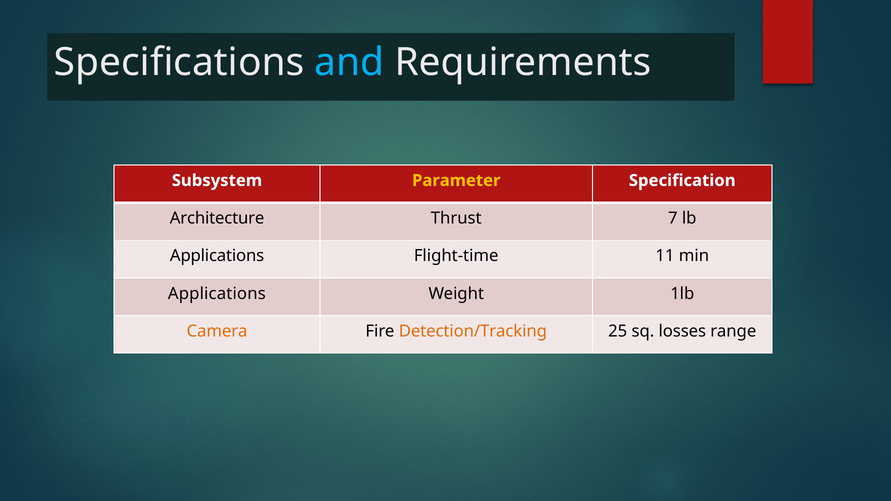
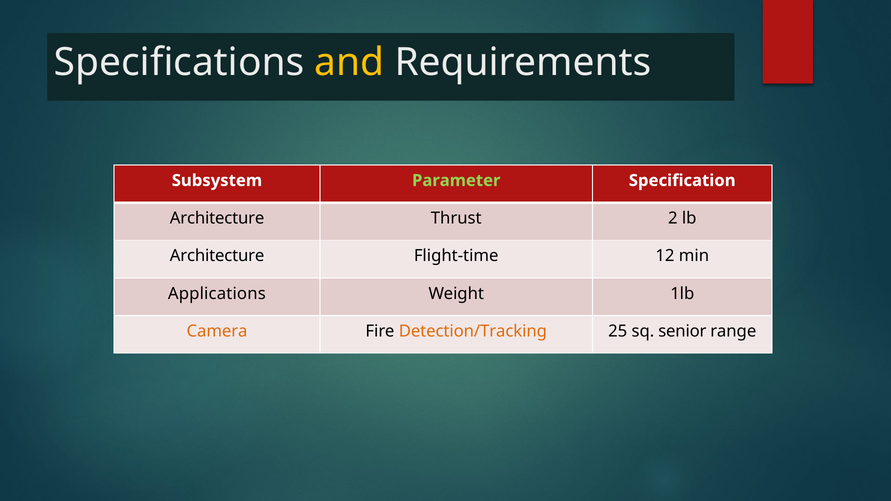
and colour: light blue -> yellow
Parameter colour: yellow -> light green
7: 7 -> 2
Applications at (217, 256): Applications -> Architecture
11: 11 -> 12
losses: losses -> senior
